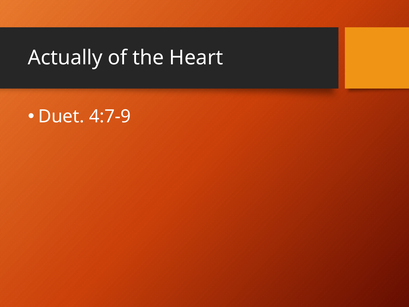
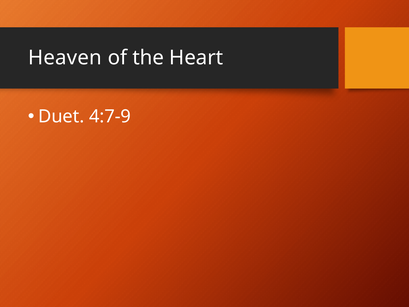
Actually: Actually -> Heaven
